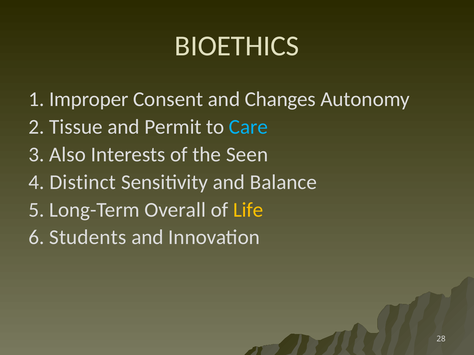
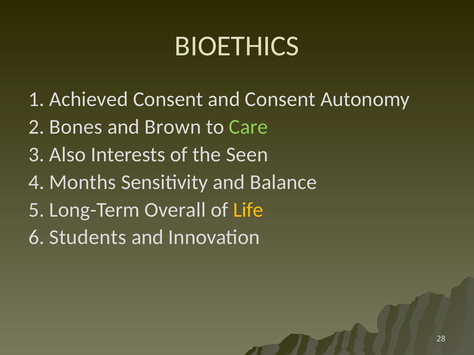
Improper: Improper -> Achieved
and Changes: Changes -> Consent
Tissue: Tissue -> Bones
Permit: Permit -> Brown
Care colour: light blue -> light green
Distinct: Distinct -> Months
